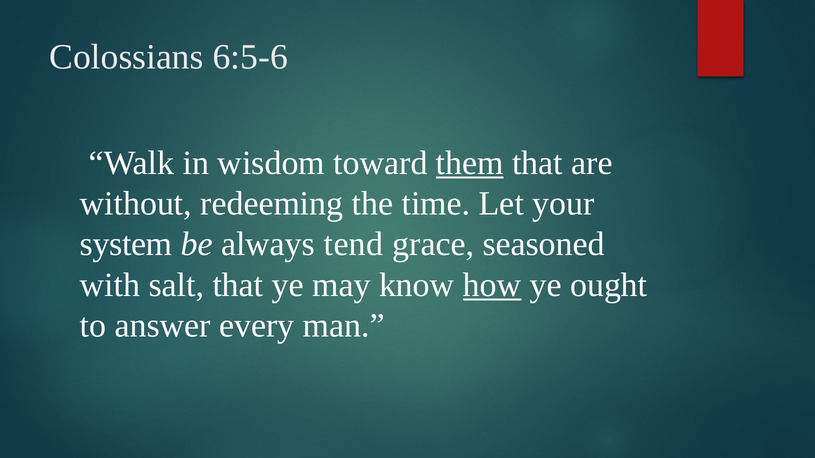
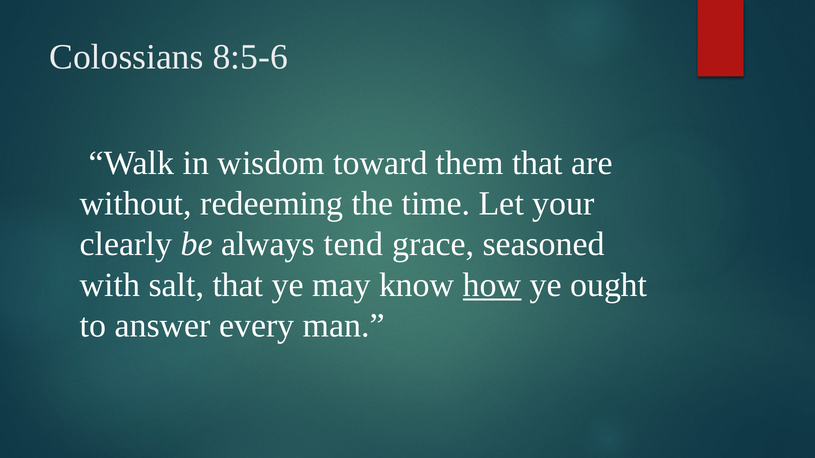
6:5-6: 6:5-6 -> 8:5-6
them underline: present -> none
system: system -> clearly
